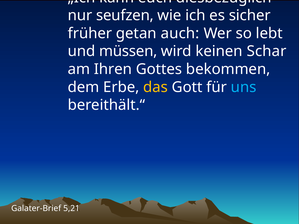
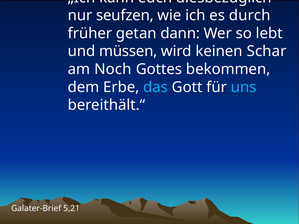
sicher: sicher -> durch
auch: auch -> dann
Ihren: Ihren -> Noch
das colour: yellow -> light blue
